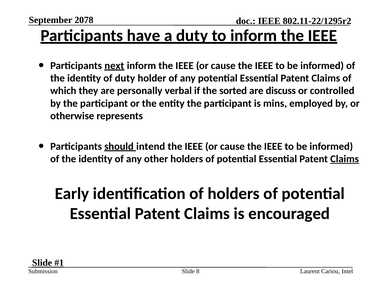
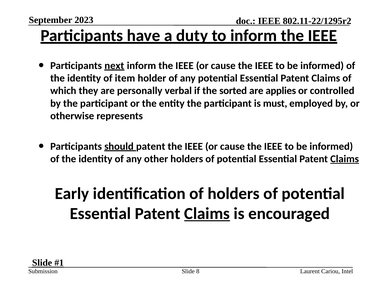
2078: 2078 -> 2023
of duty: duty -> item
discuss: discuss -> applies
mins: mins -> must
should intend: intend -> patent
Claims at (207, 214) underline: none -> present
